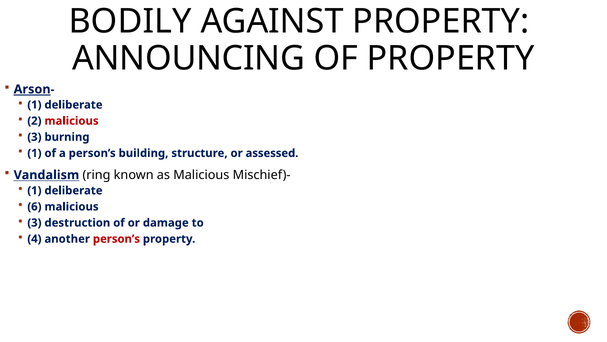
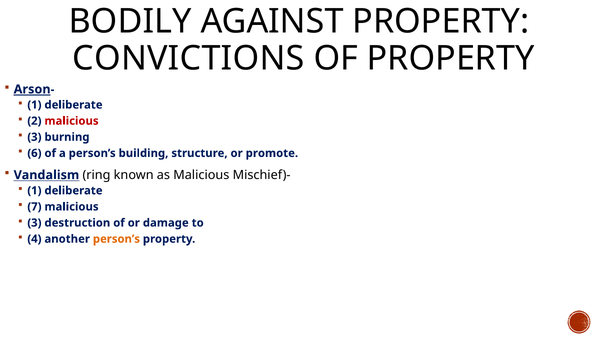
ANNOUNCING: ANNOUNCING -> CONVICTIONS
1 at (34, 153): 1 -> 6
assessed: assessed -> promote
6: 6 -> 7
person’s at (116, 239) colour: red -> orange
